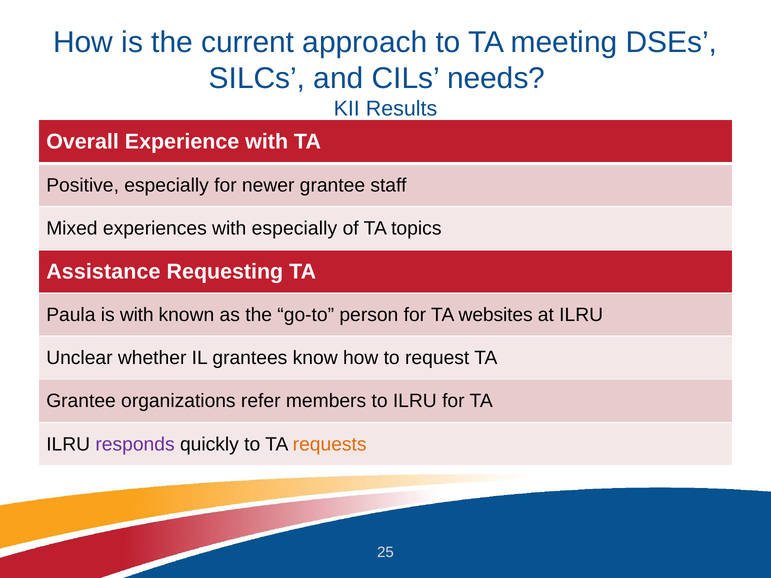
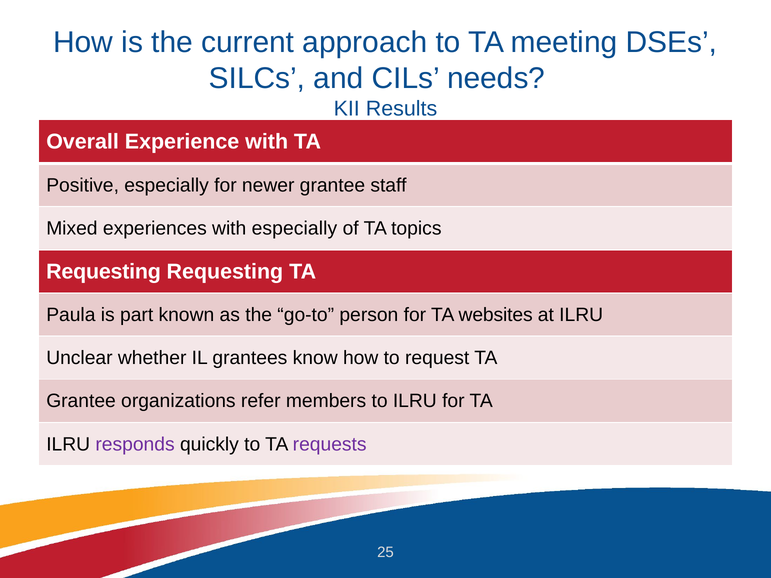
Assistance at (103, 272): Assistance -> Requesting
is with: with -> part
requests colour: orange -> purple
